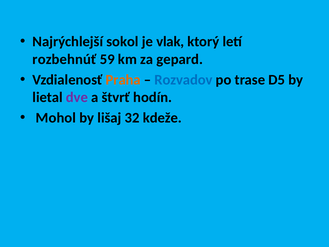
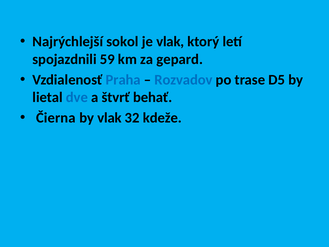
rozbehnúť: rozbehnúť -> spojazdnili
Praha colour: orange -> blue
dve colour: purple -> blue
hodín: hodín -> behať
Mohol: Mohol -> Čierna
by lišaj: lišaj -> vlak
